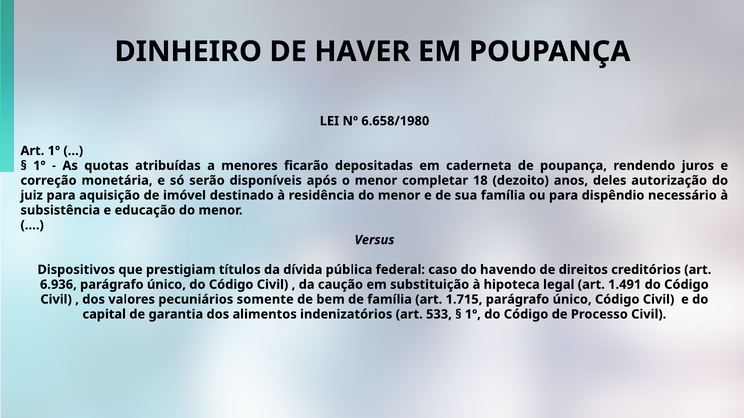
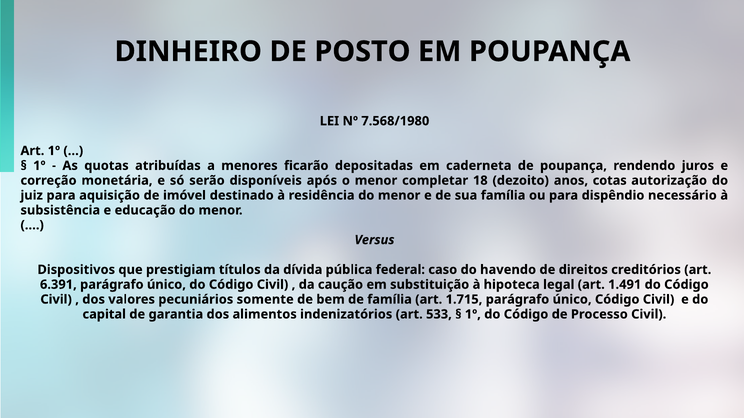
HAVER: HAVER -> POSTO
6.658/1980: 6.658/1980 -> 7.568/1980
deles: deles -> cotas
6.936: 6.936 -> 6.391
